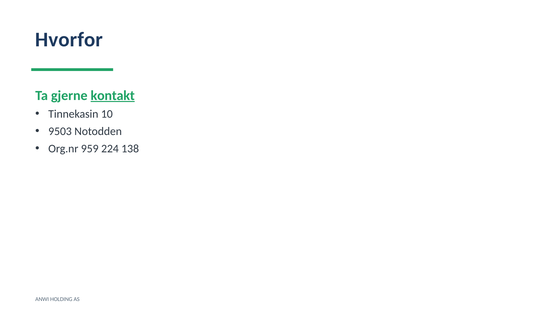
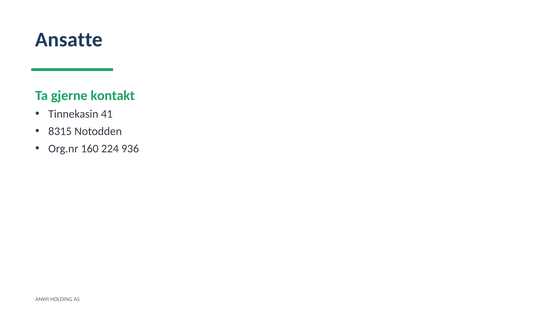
Hvorfor: Hvorfor -> Ansatte
kontakt underline: present -> none
10: 10 -> 41
9503: 9503 -> 8315
959: 959 -> 160
138: 138 -> 936
